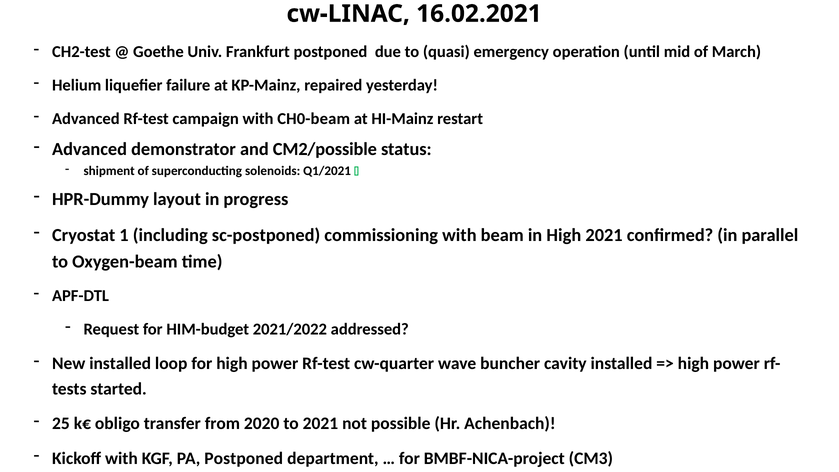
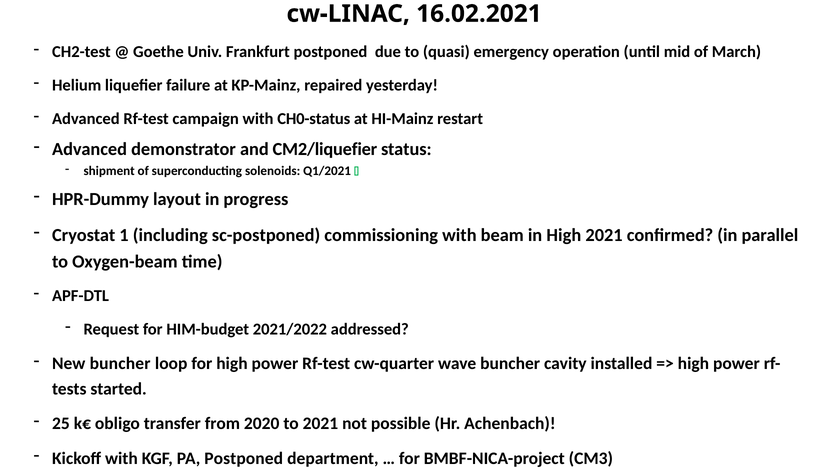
CH0-beam: CH0-beam -> CH0-status
CM2/possible: CM2/possible -> CM2/liquefier
New installed: installed -> buncher
